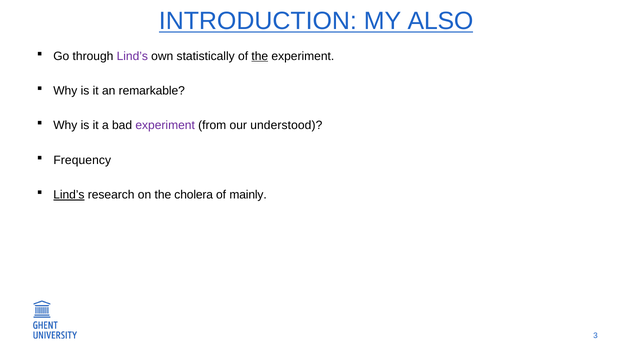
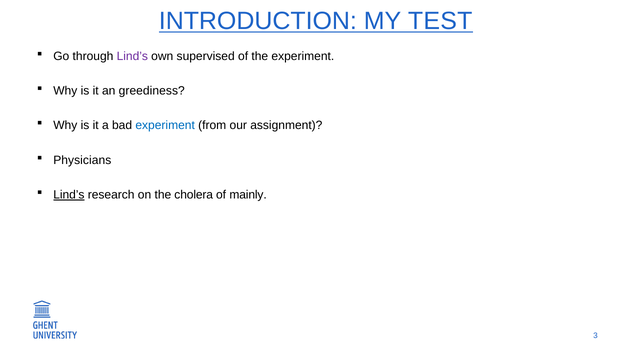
ALSO: ALSO -> TEST
statistically: statistically -> supervised
the at (260, 56) underline: present -> none
remarkable: remarkable -> greediness
experiment at (165, 125) colour: purple -> blue
understood: understood -> assignment
Frequency: Frequency -> Physicians
